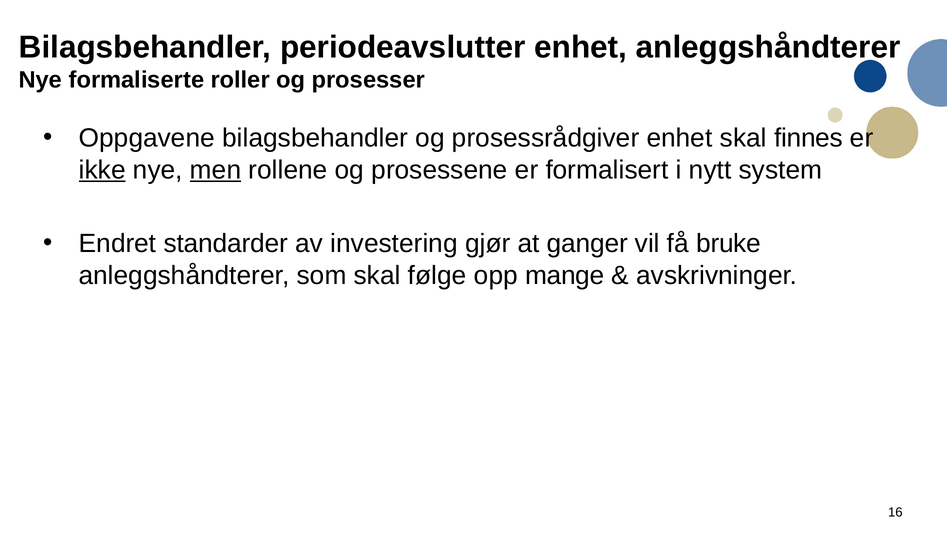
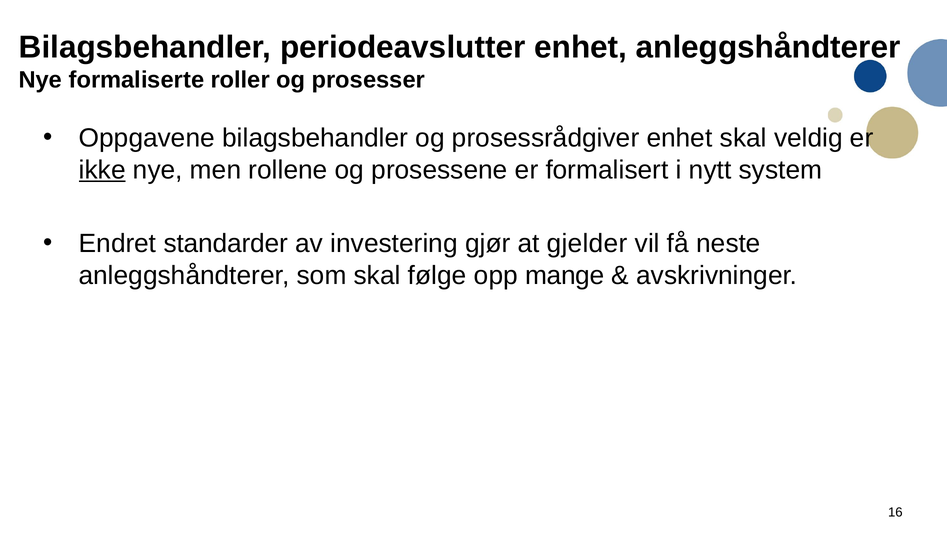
finnes: finnes -> veldig
men underline: present -> none
ganger: ganger -> gjelder
bruke: bruke -> neste
